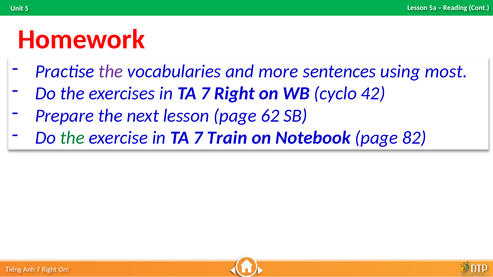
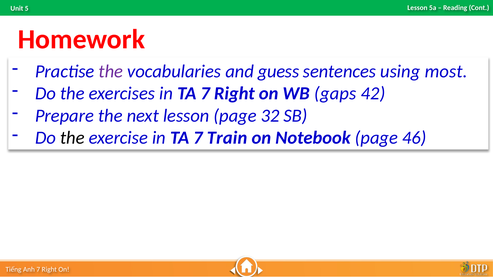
more: more -> guess
cyclo: cyclo -> gaps
62: 62 -> 32
the at (72, 138) colour: green -> black
82: 82 -> 46
